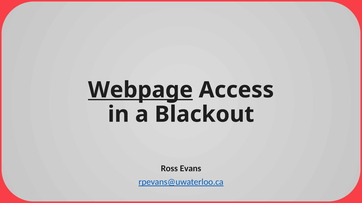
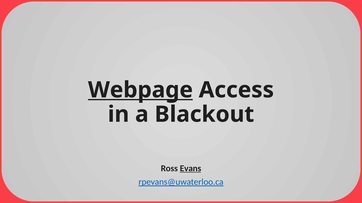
Evans underline: none -> present
